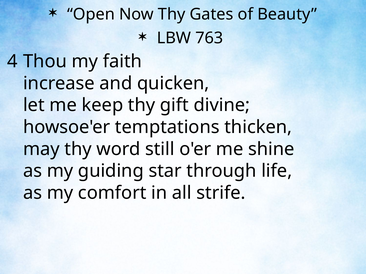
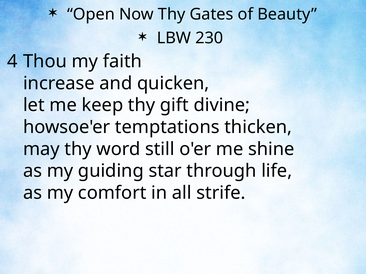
763: 763 -> 230
